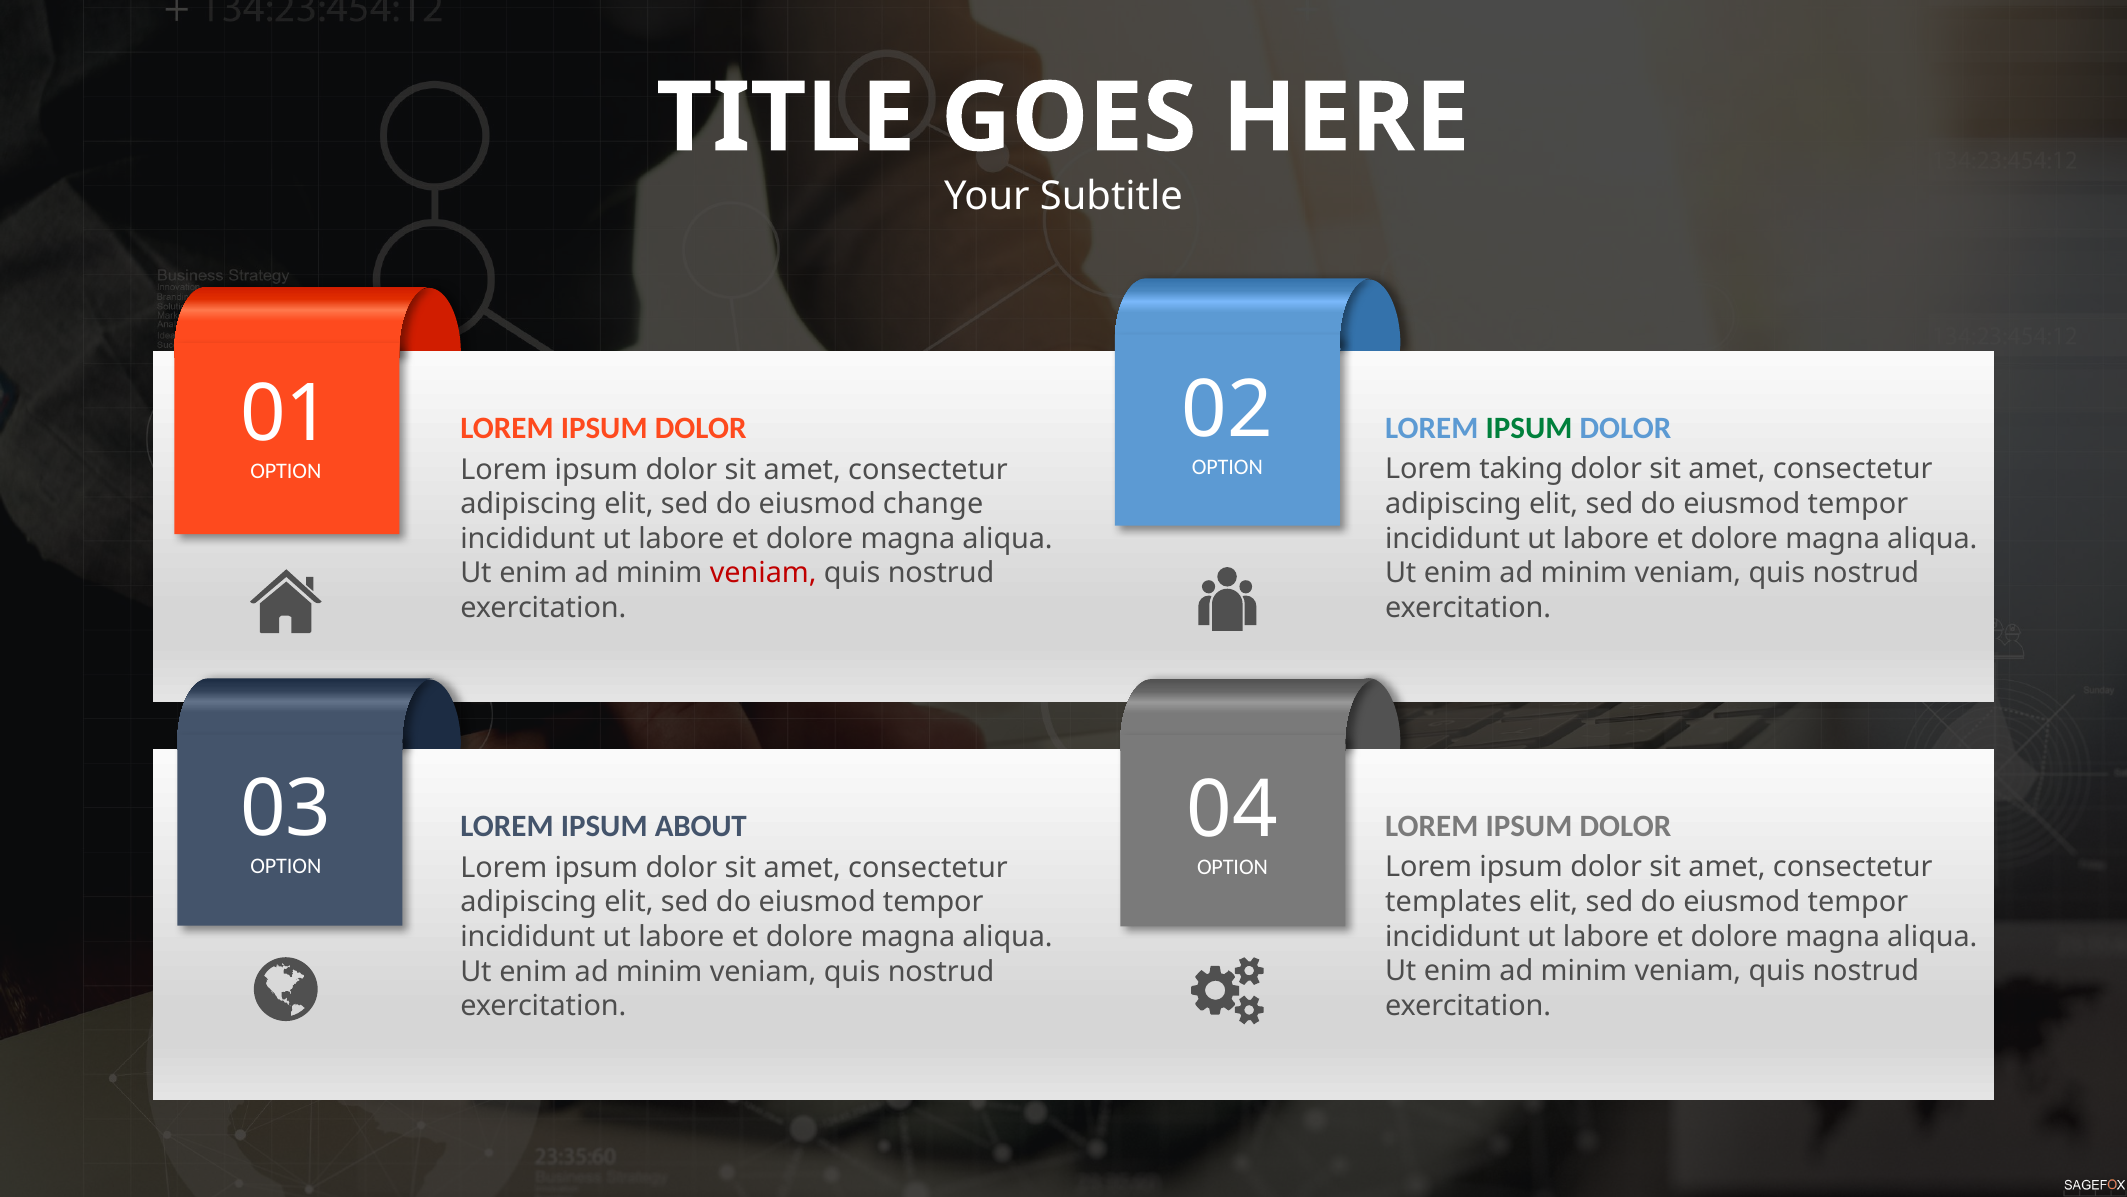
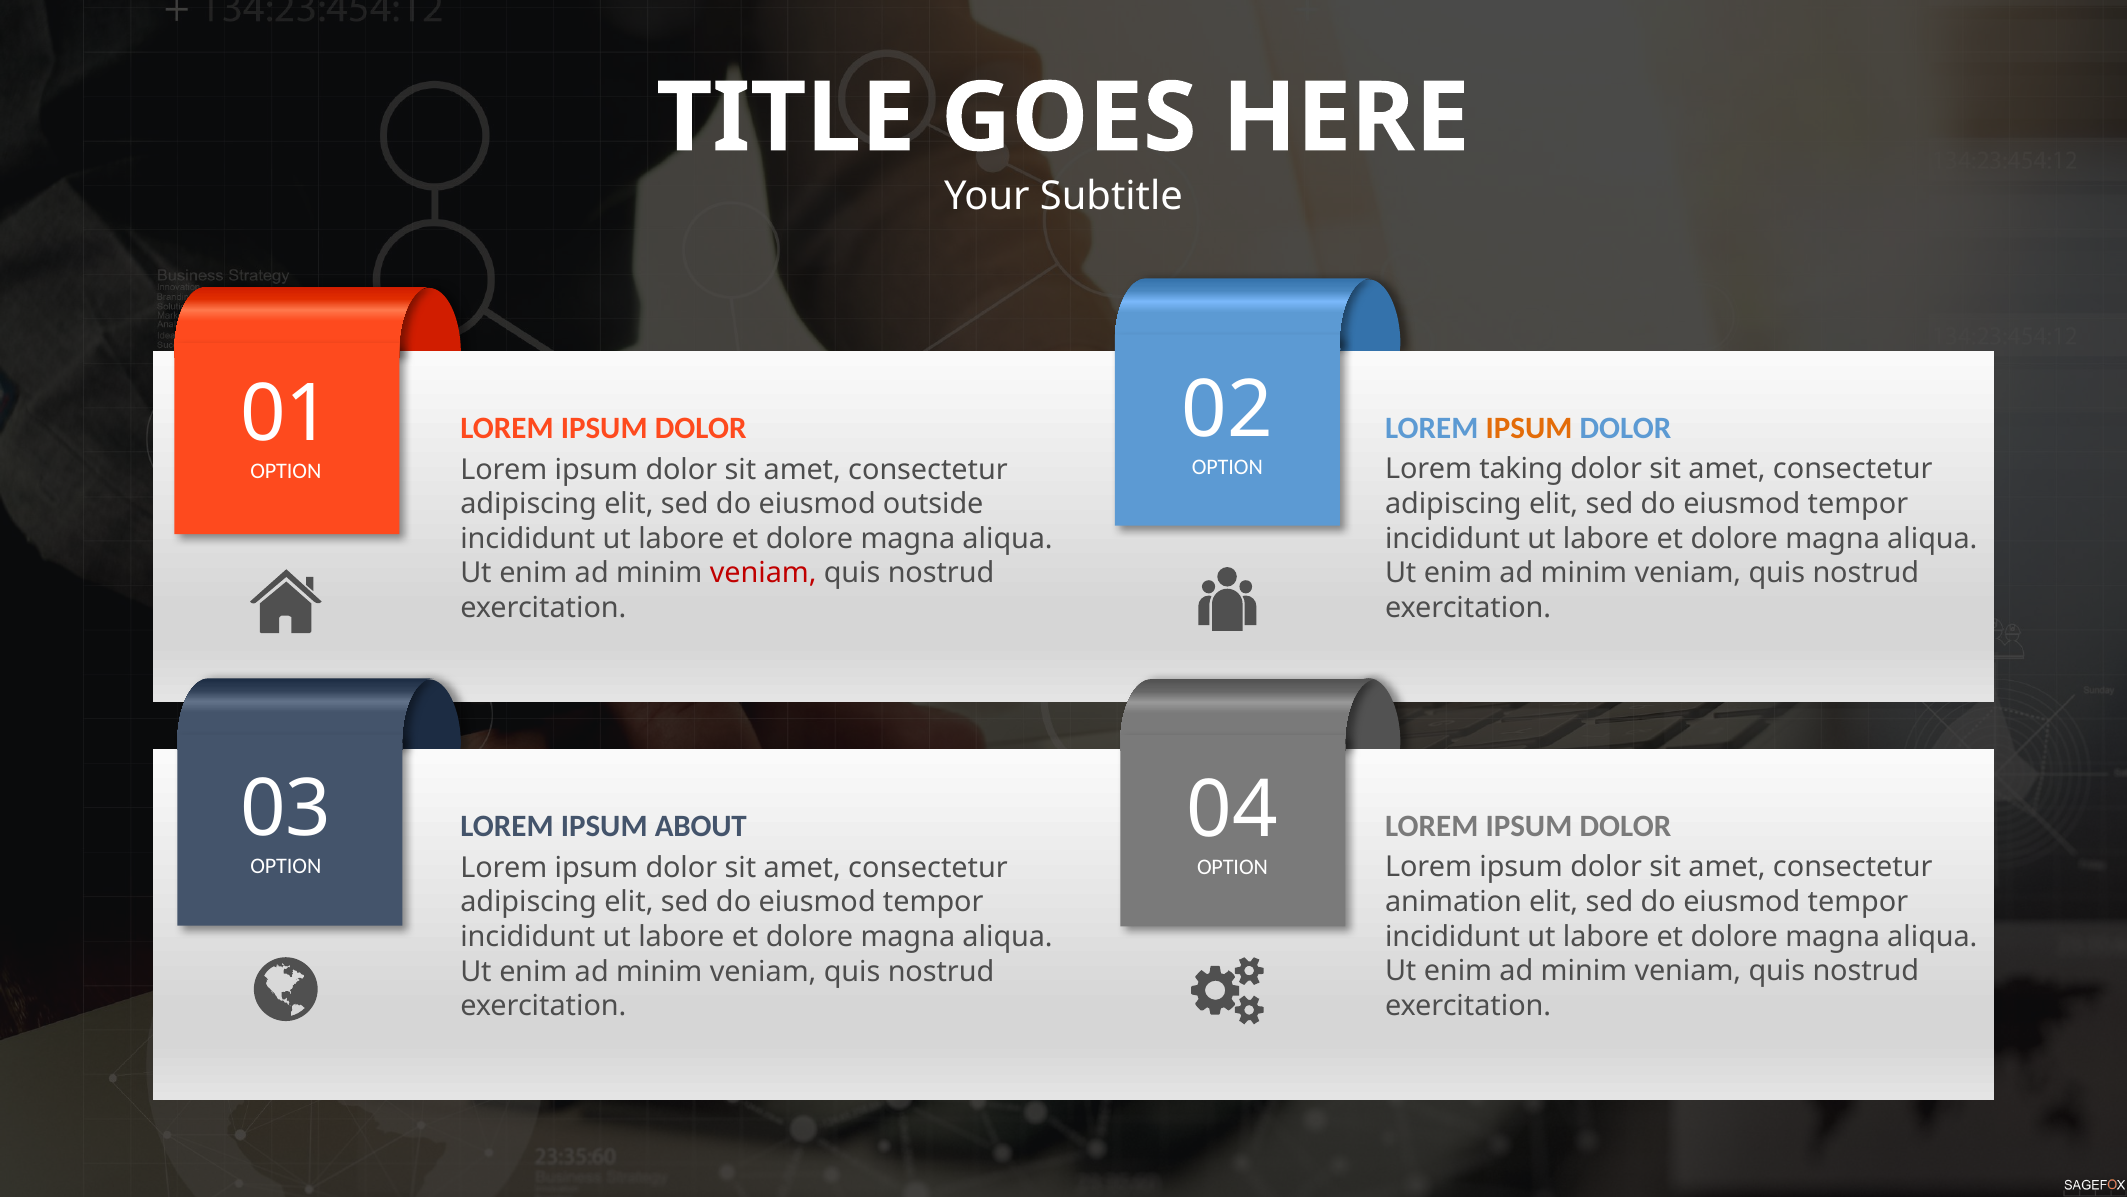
IPSUM at (1529, 428) colour: green -> orange
change: change -> outside
templates: templates -> animation
